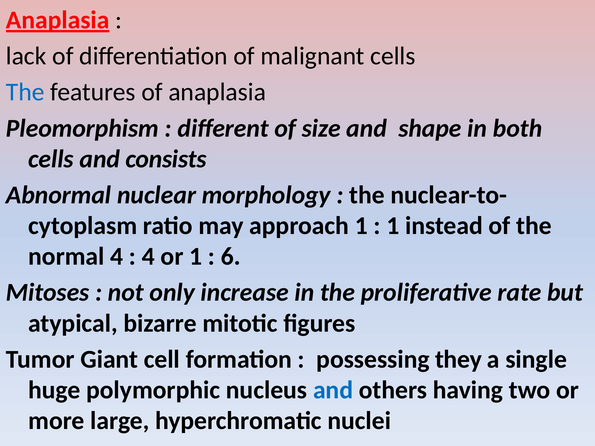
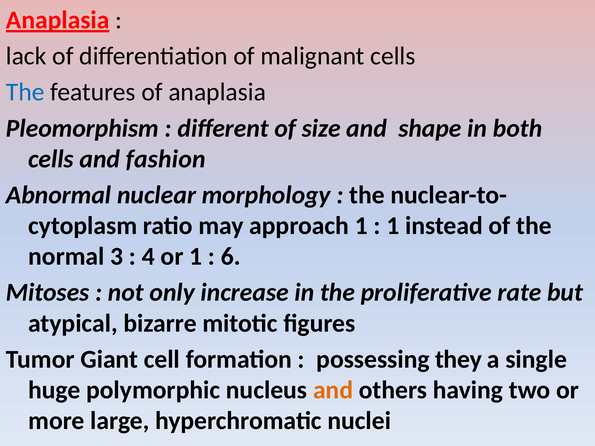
consists: consists -> fashion
normal 4: 4 -> 3
and at (333, 390) colour: blue -> orange
